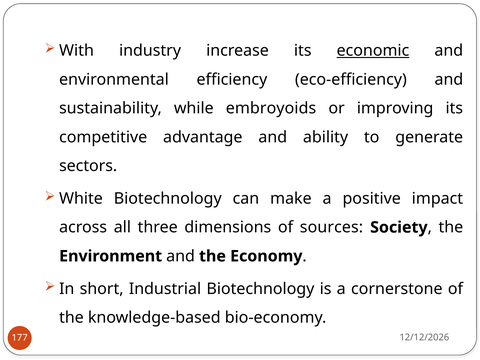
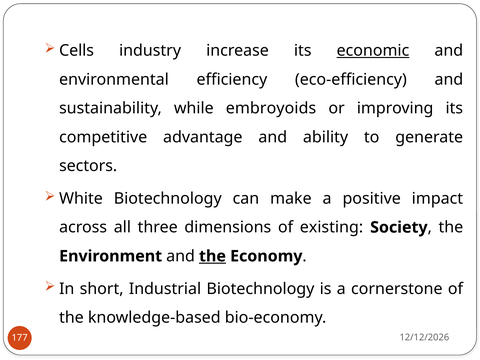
With: With -> Cells
sources: sources -> existing
the at (212, 256) underline: none -> present
